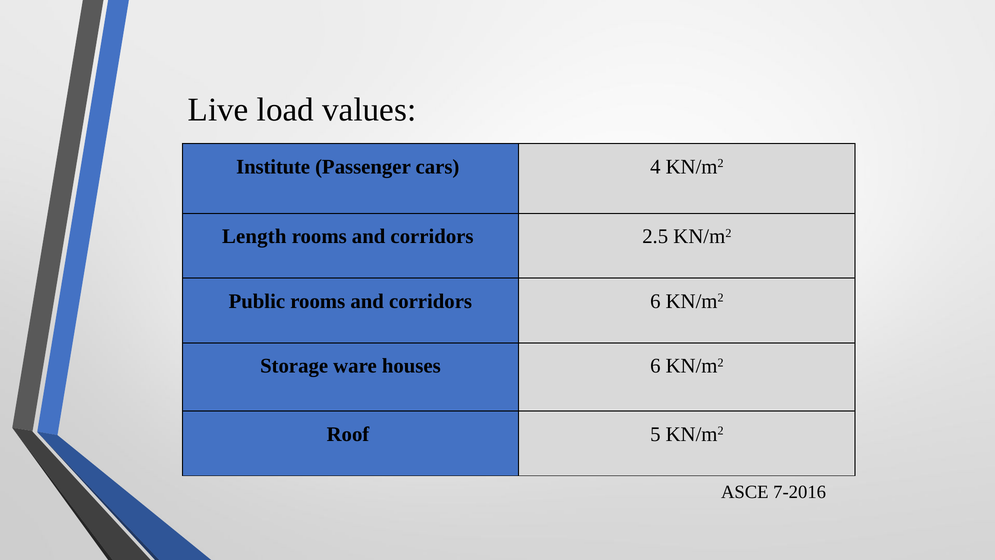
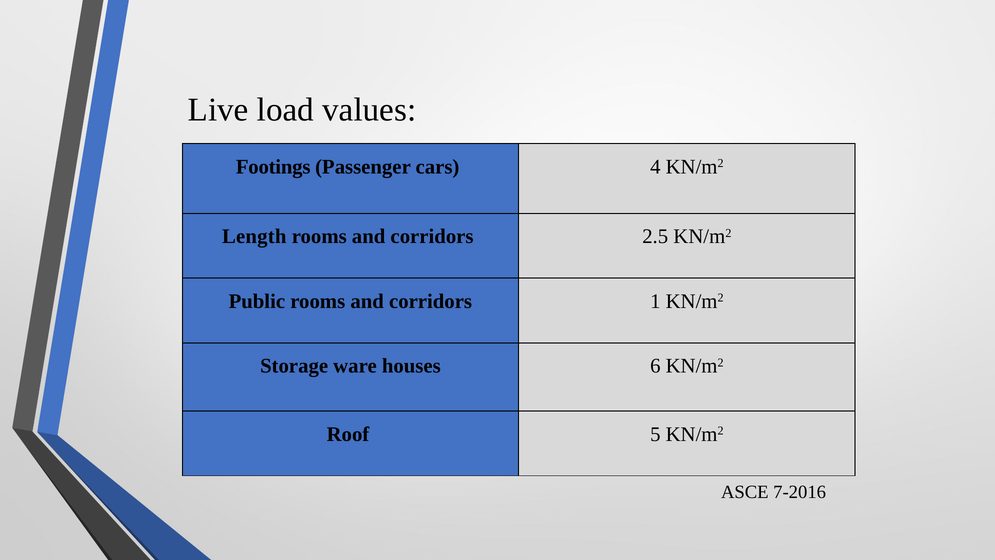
Institute: Institute -> Footings
corridors 6: 6 -> 1
